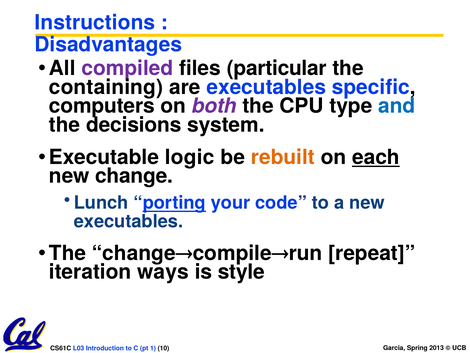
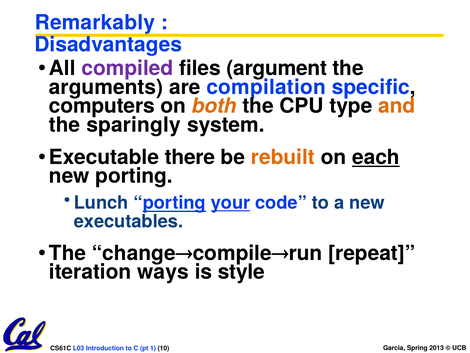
Instructions: Instructions -> Remarkably
particular: particular -> argument
containing: containing -> arguments
are executables: executables -> compilation
both colour: purple -> orange
and colour: blue -> orange
decisions: decisions -> sparingly
logic: logic -> there
new change: change -> porting
your underline: none -> present
